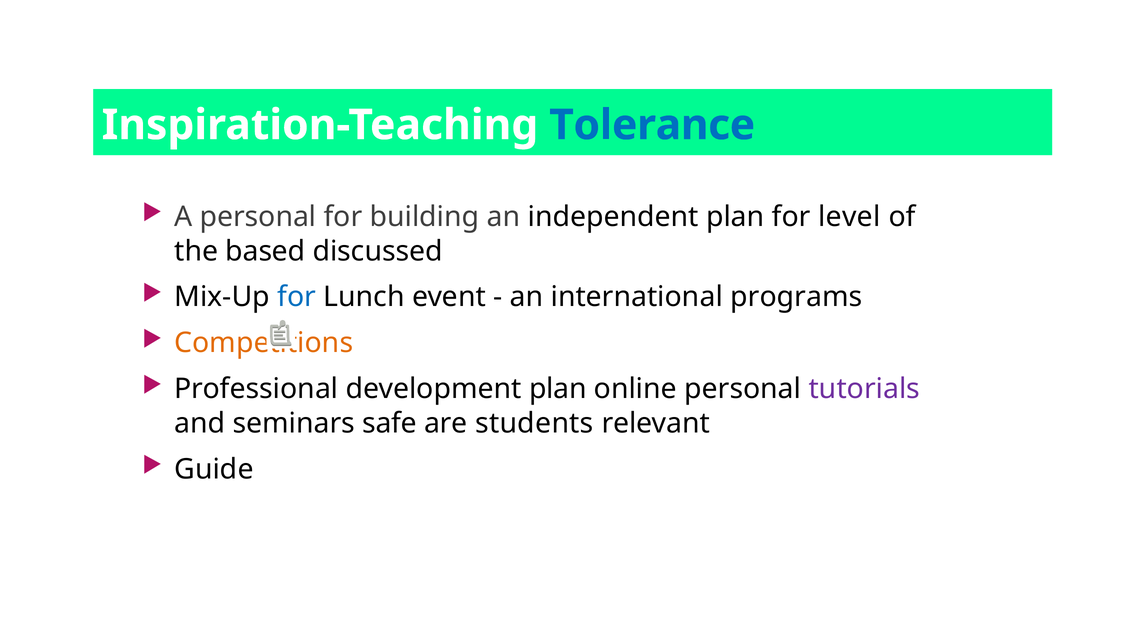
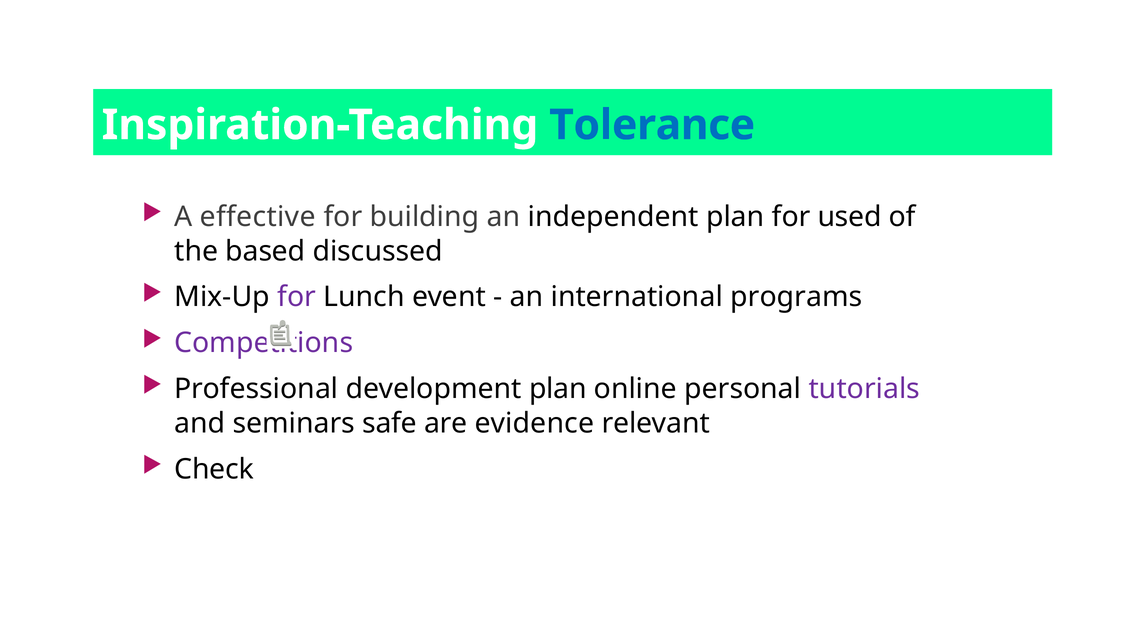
A personal: personal -> effective
level: level -> used
for at (297, 297) colour: blue -> purple
Competitions colour: orange -> purple
students: students -> evidence
Guide: Guide -> Check
